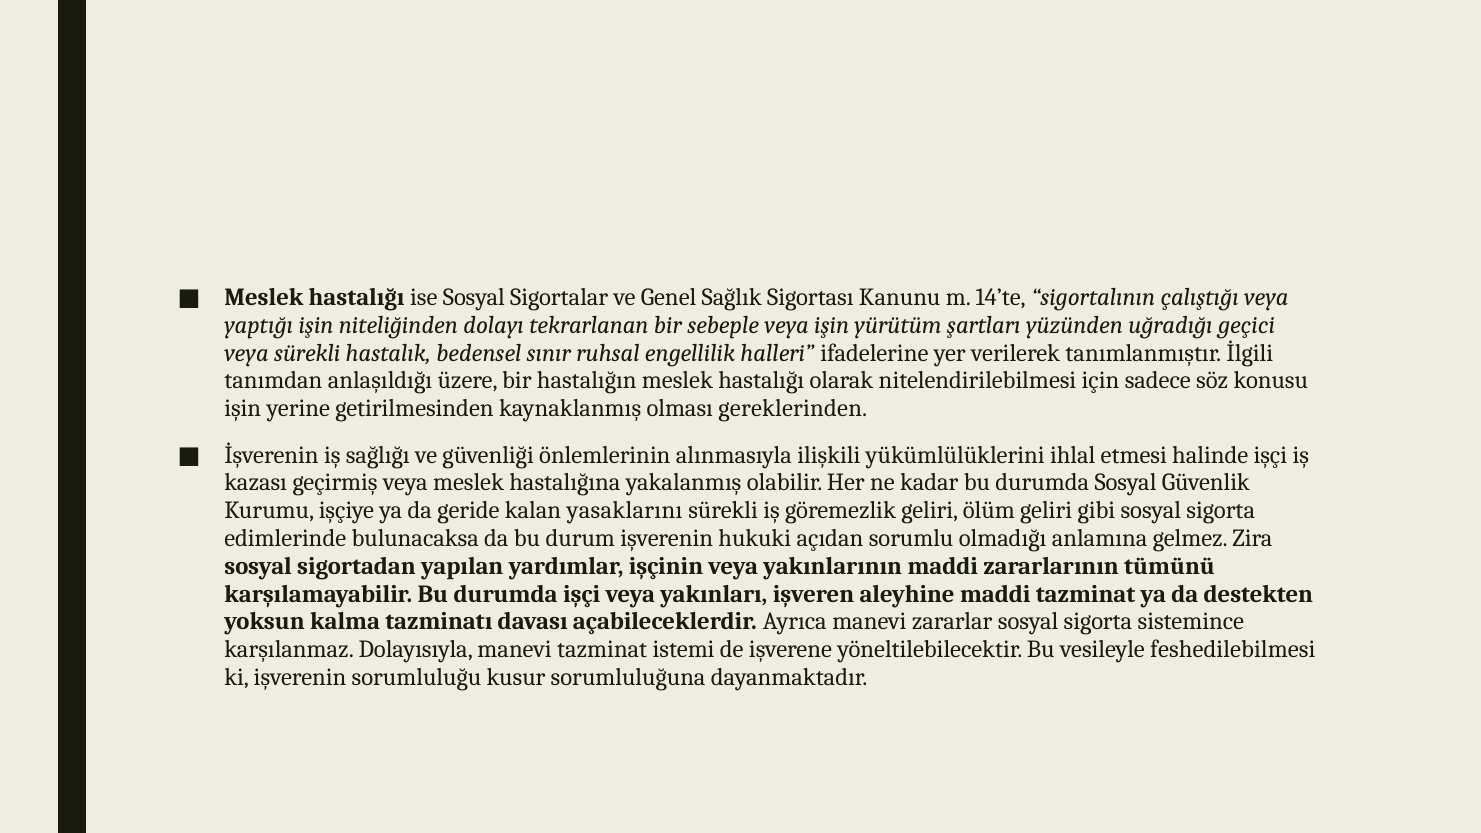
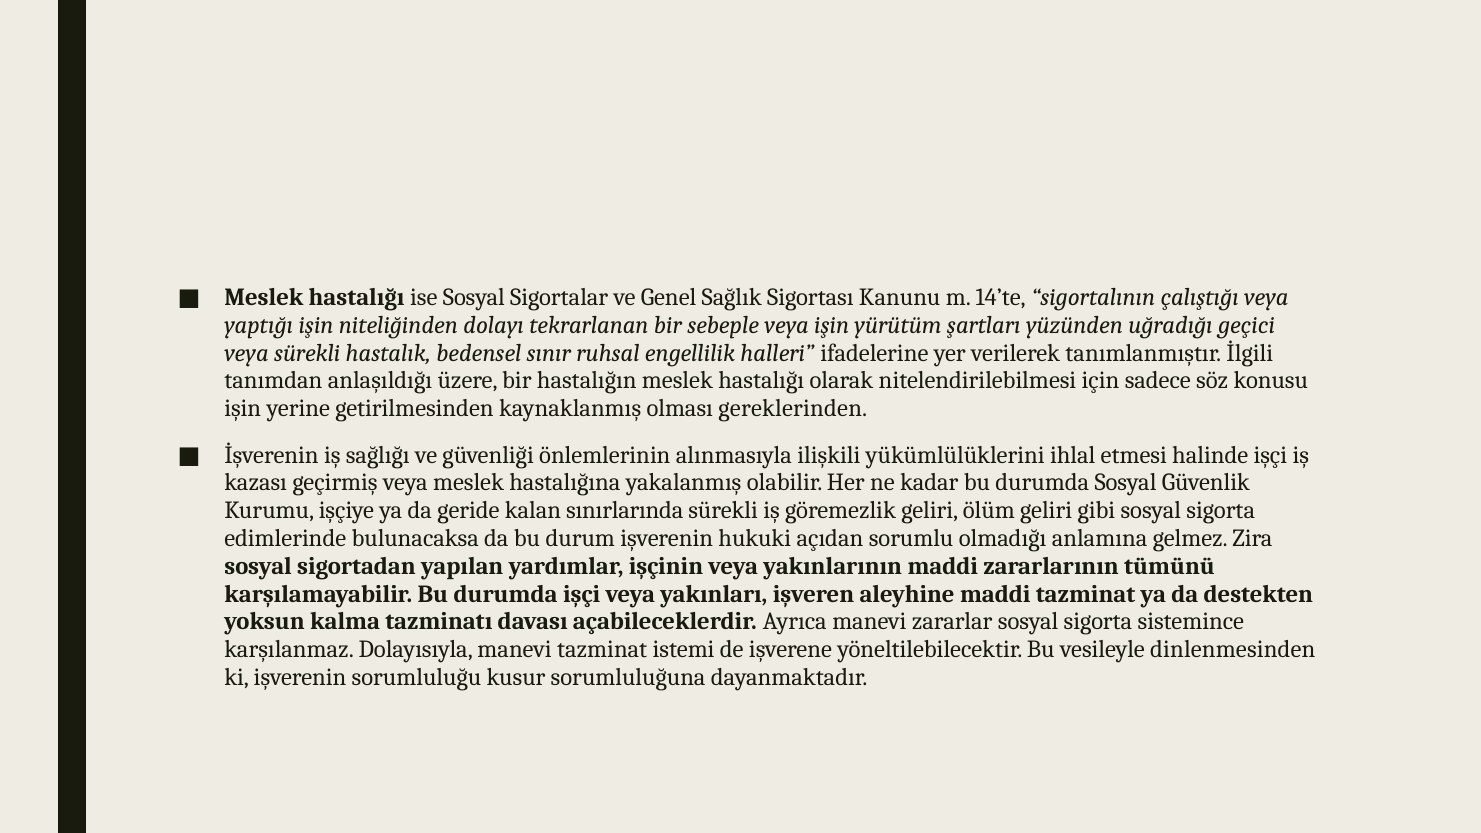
yasaklarını: yasaklarını -> sınırlarında
feshedilebilmesi: feshedilebilmesi -> dinlenmesinden
